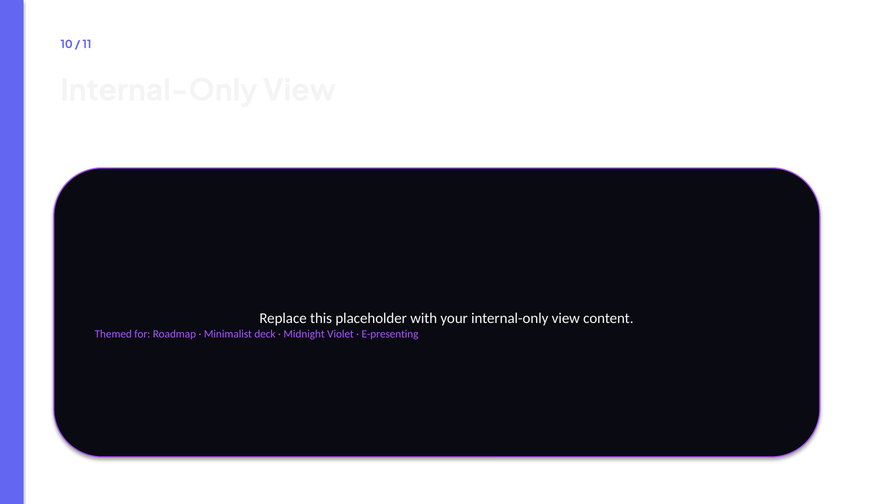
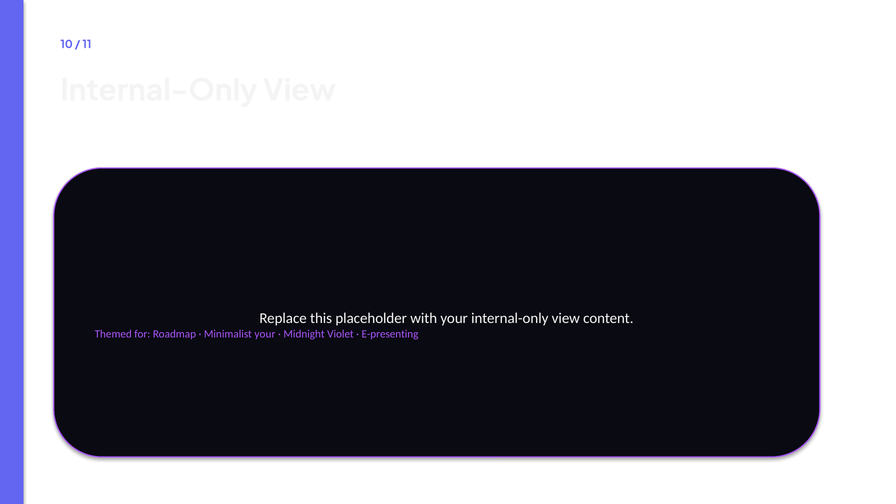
Minimalist deck: deck -> your
